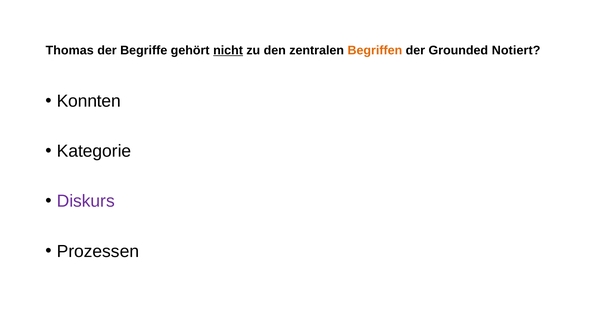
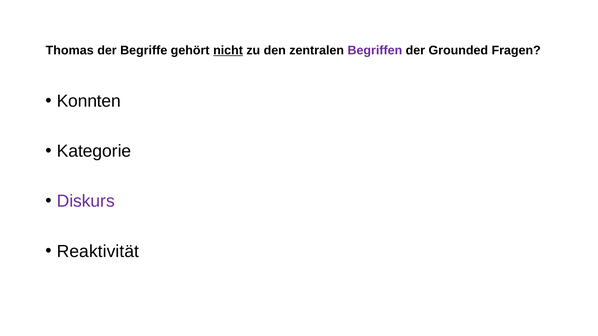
Begriffen colour: orange -> purple
Notiert: Notiert -> Fragen
Prozessen: Prozessen -> Reaktivität
